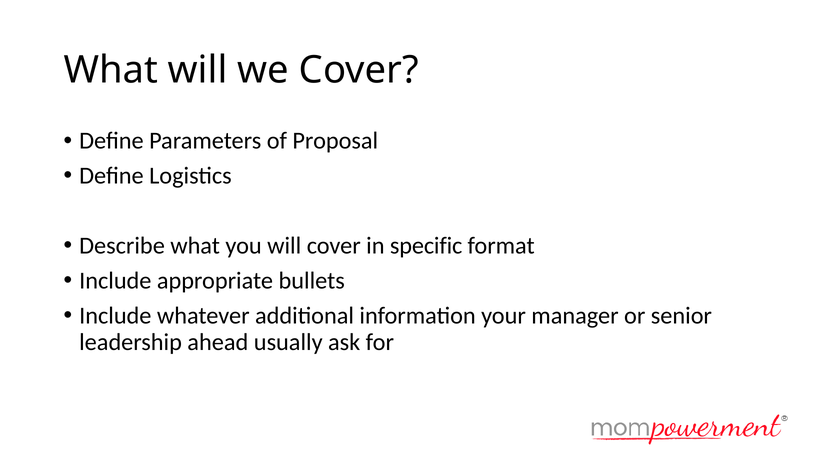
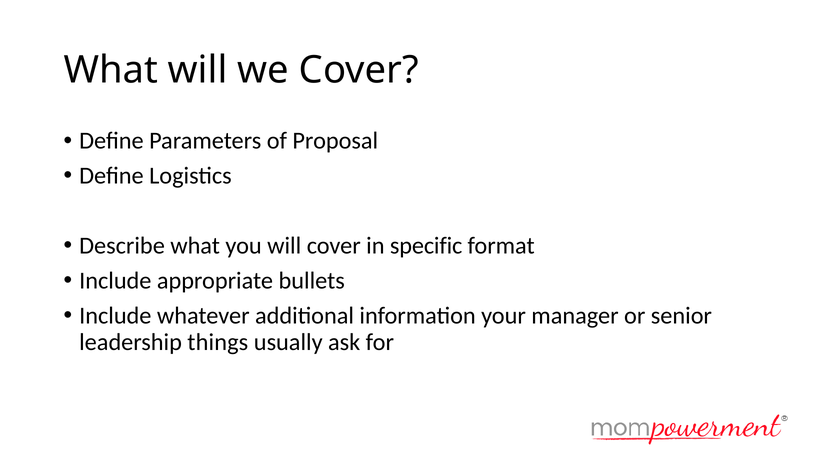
ahead: ahead -> things
